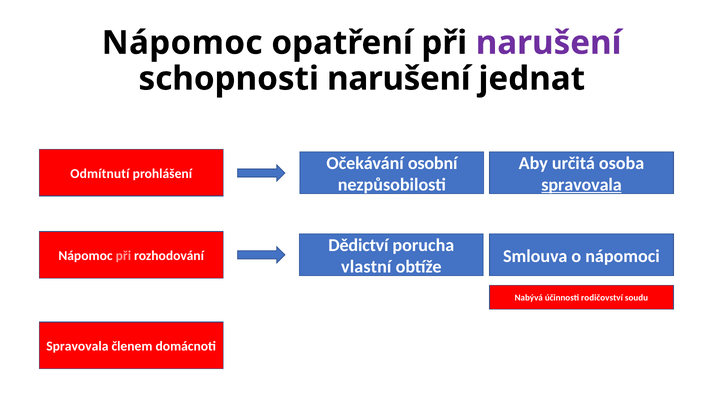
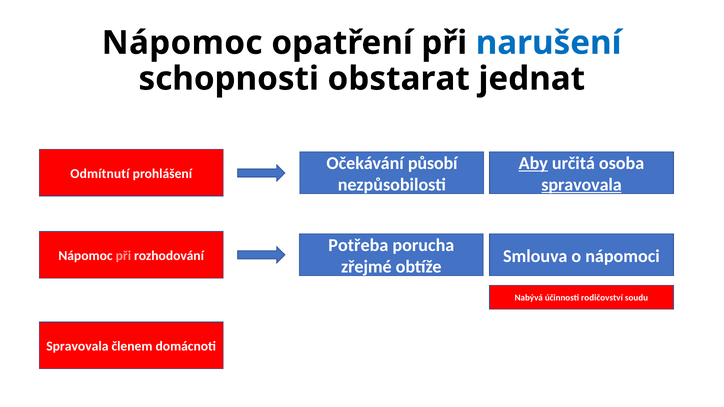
narušení at (549, 43) colour: purple -> blue
schopnosti narušení: narušení -> obstarat
osobní: osobní -> působí
Aby underline: none -> present
Dědictví: Dědictví -> Potřeba
vlastní: vlastní -> zřejmé
